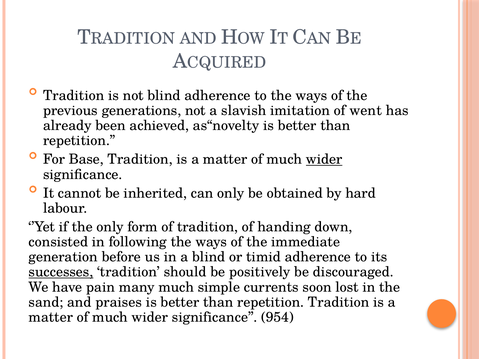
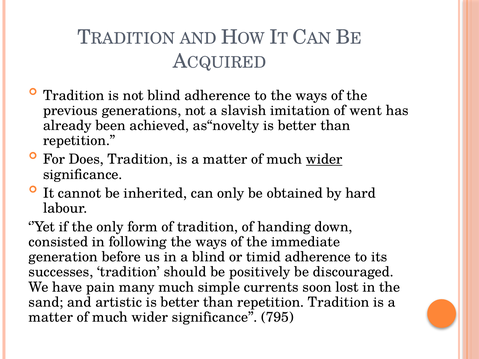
Base: Base -> Does
successes underline: present -> none
praises: praises -> artistic
954: 954 -> 795
